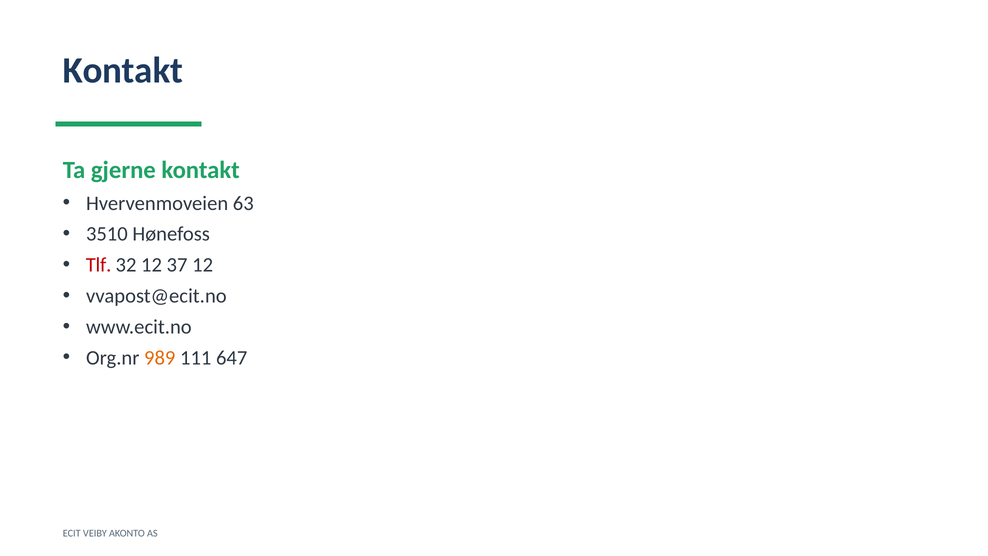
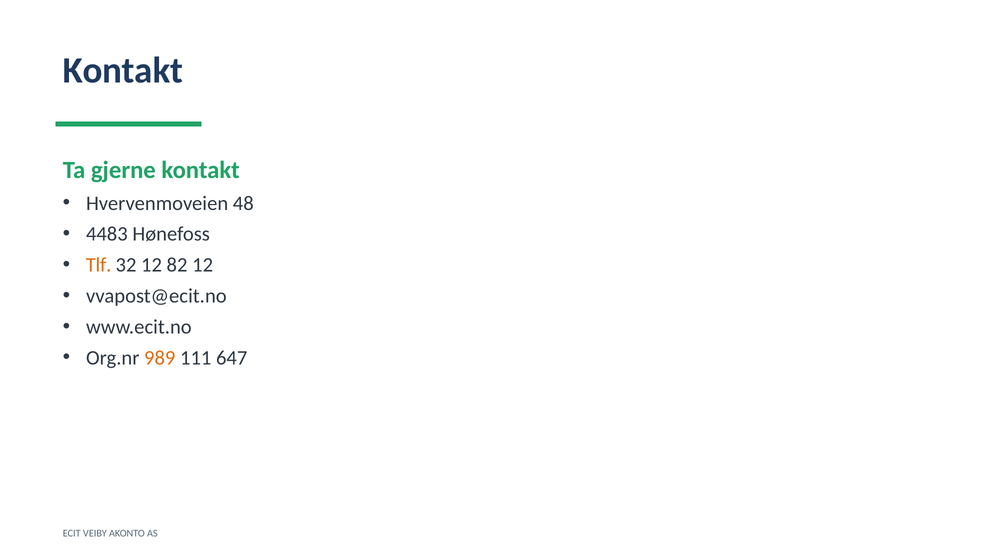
63: 63 -> 48
3510: 3510 -> 4483
Tlf colour: red -> orange
37: 37 -> 82
